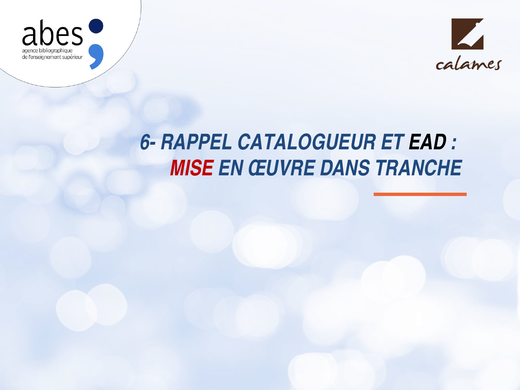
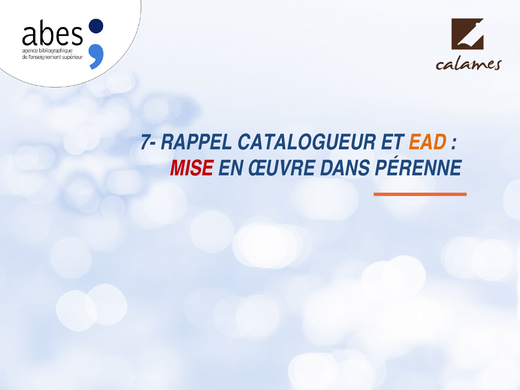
6-: 6- -> 7-
EAD colour: black -> orange
TRANCHE: TRANCHE -> PÉRENNE
